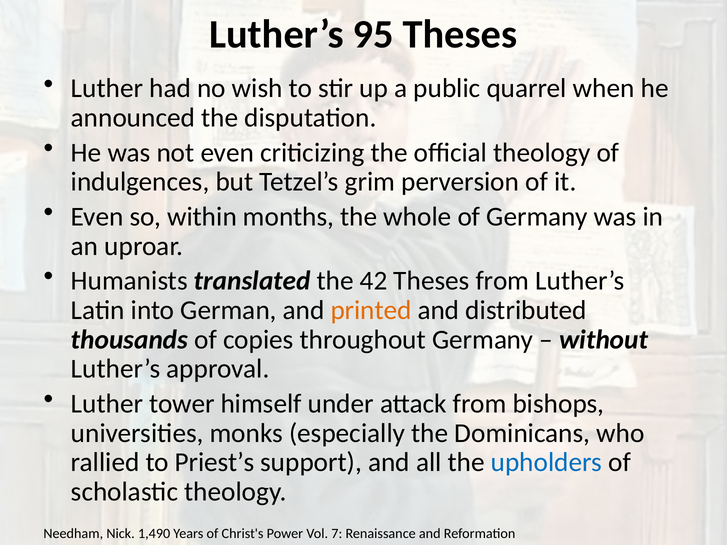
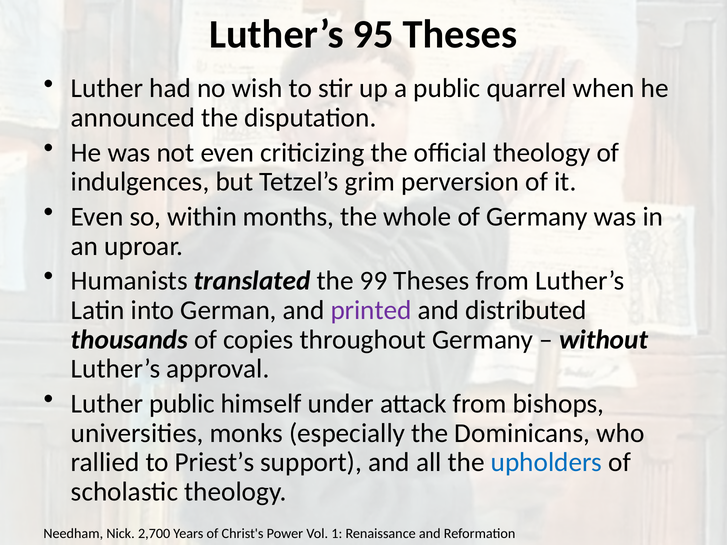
42: 42 -> 99
printed colour: orange -> purple
Luther tower: tower -> public
1,490: 1,490 -> 2,700
7: 7 -> 1
